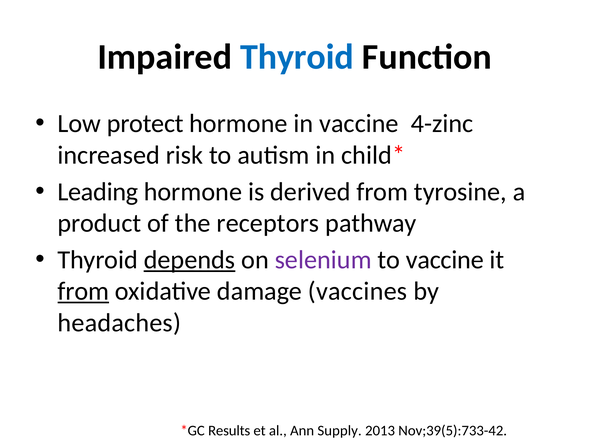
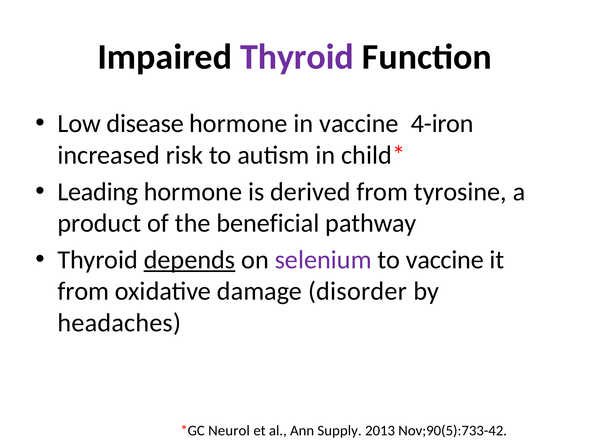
Thyroid at (297, 57) colour: blue -> purple
protect: protect -> disease
4-zinc: 4-zinc -> 4-iron
receptors: receptors -> beneficial
from at (83, 292) underline: present -> none
vaccines: vaccines -> disorder
Results: Results -> Neurol
Nov;39(5):733-42: Nov;39(5):733-42 -> Nov;90(5):733-42
